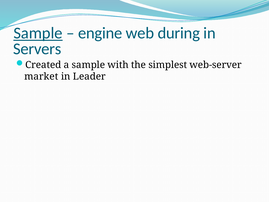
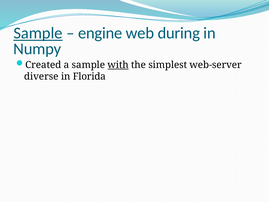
Servers: Servers -> Numpy
with underline: none -> present
market: market -> diverse
Leader: Leader -> Florida
